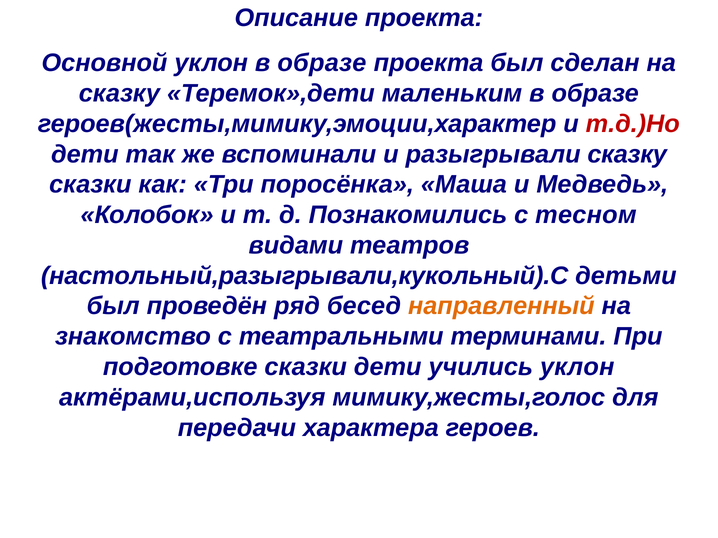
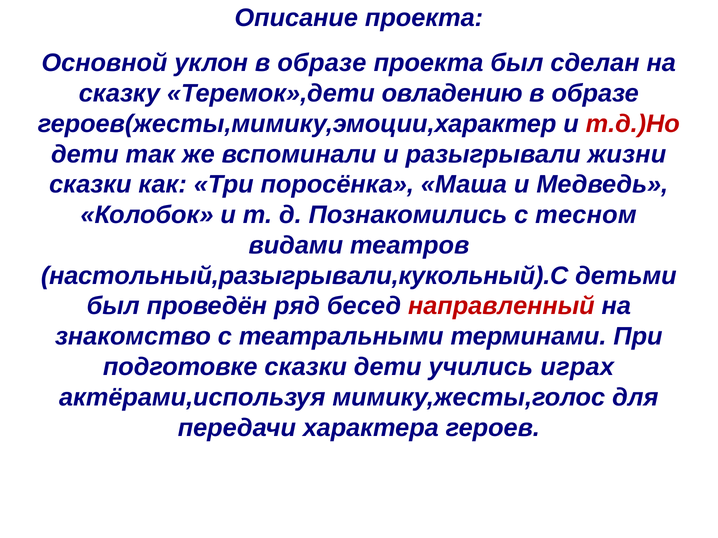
маленьким: маленьким -> овладению
разыгрывали сказку: сказку -> жизни
направленный colour: orange -> red
учились уклон: уклон -> играх
